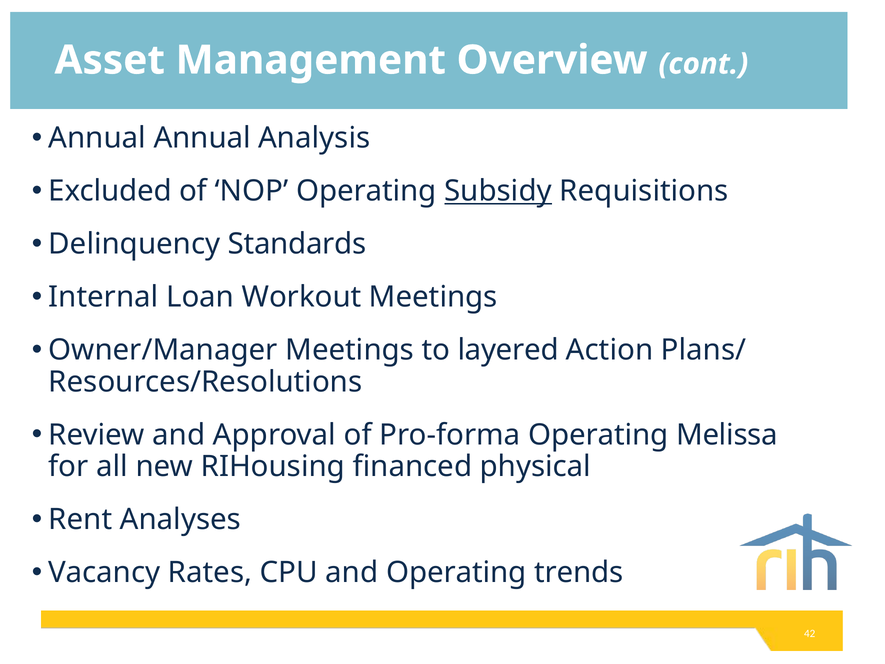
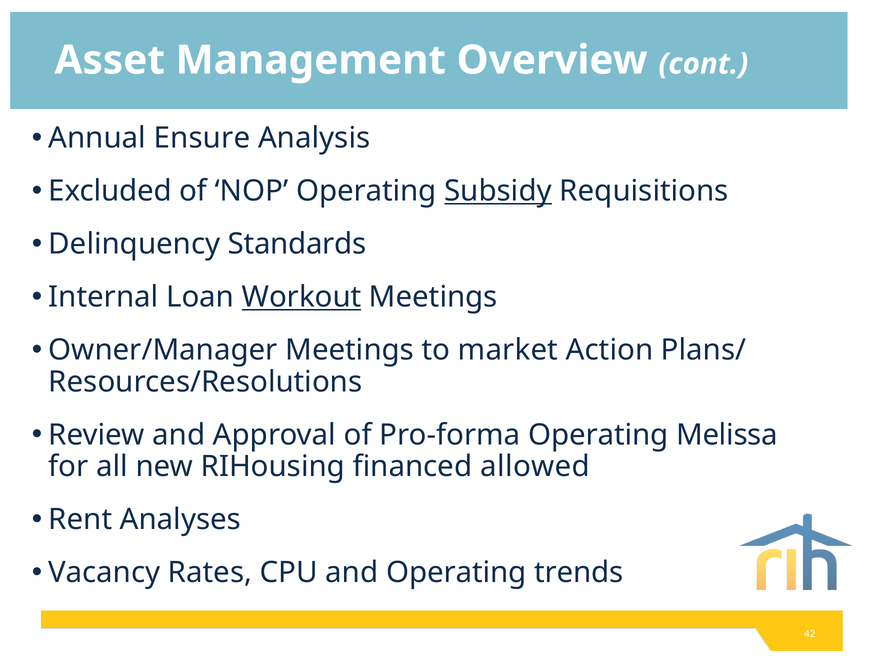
Annual Annual: Annual -> Ensure
Workout underline: none -> present
layered: layered -> market
physical: physical -> allowed
